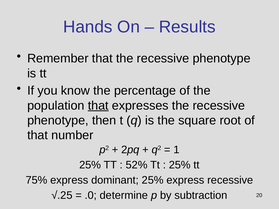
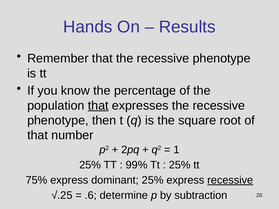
52%: 52% -> 99%
recessive at (230, 180) underline: none -> present
.0: .0 -> .6
